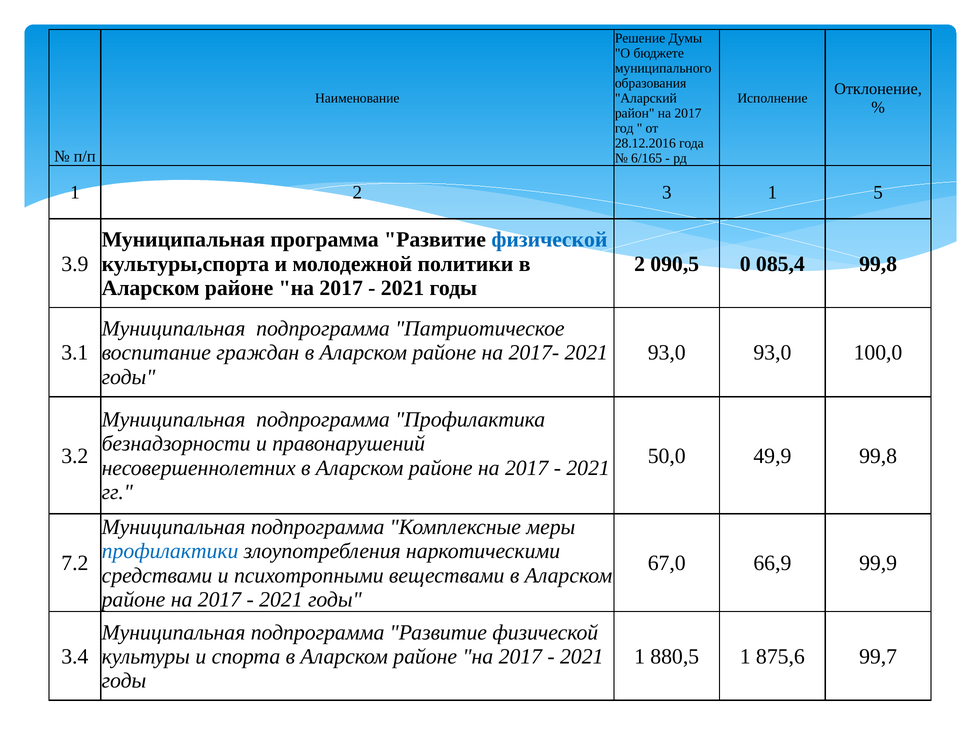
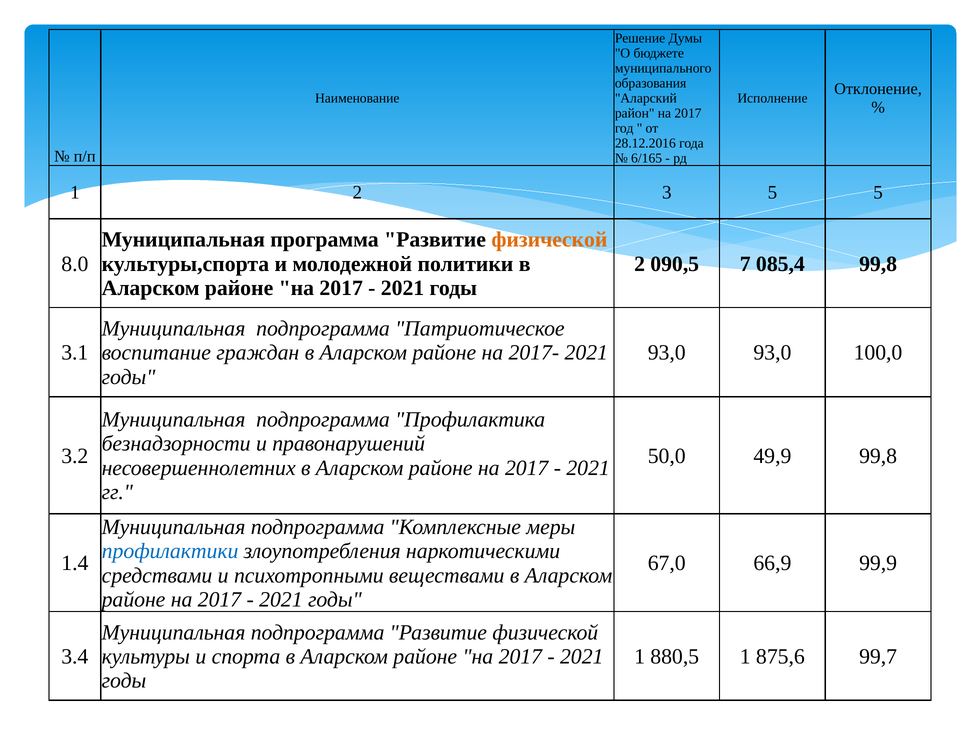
3 1: 1 -> 5
физической at (549, 240) colour: blue -> orange
3.9: 3.9 -> 8.0
0: 0 -> 7
7.2: 7.2 -> 1.4
